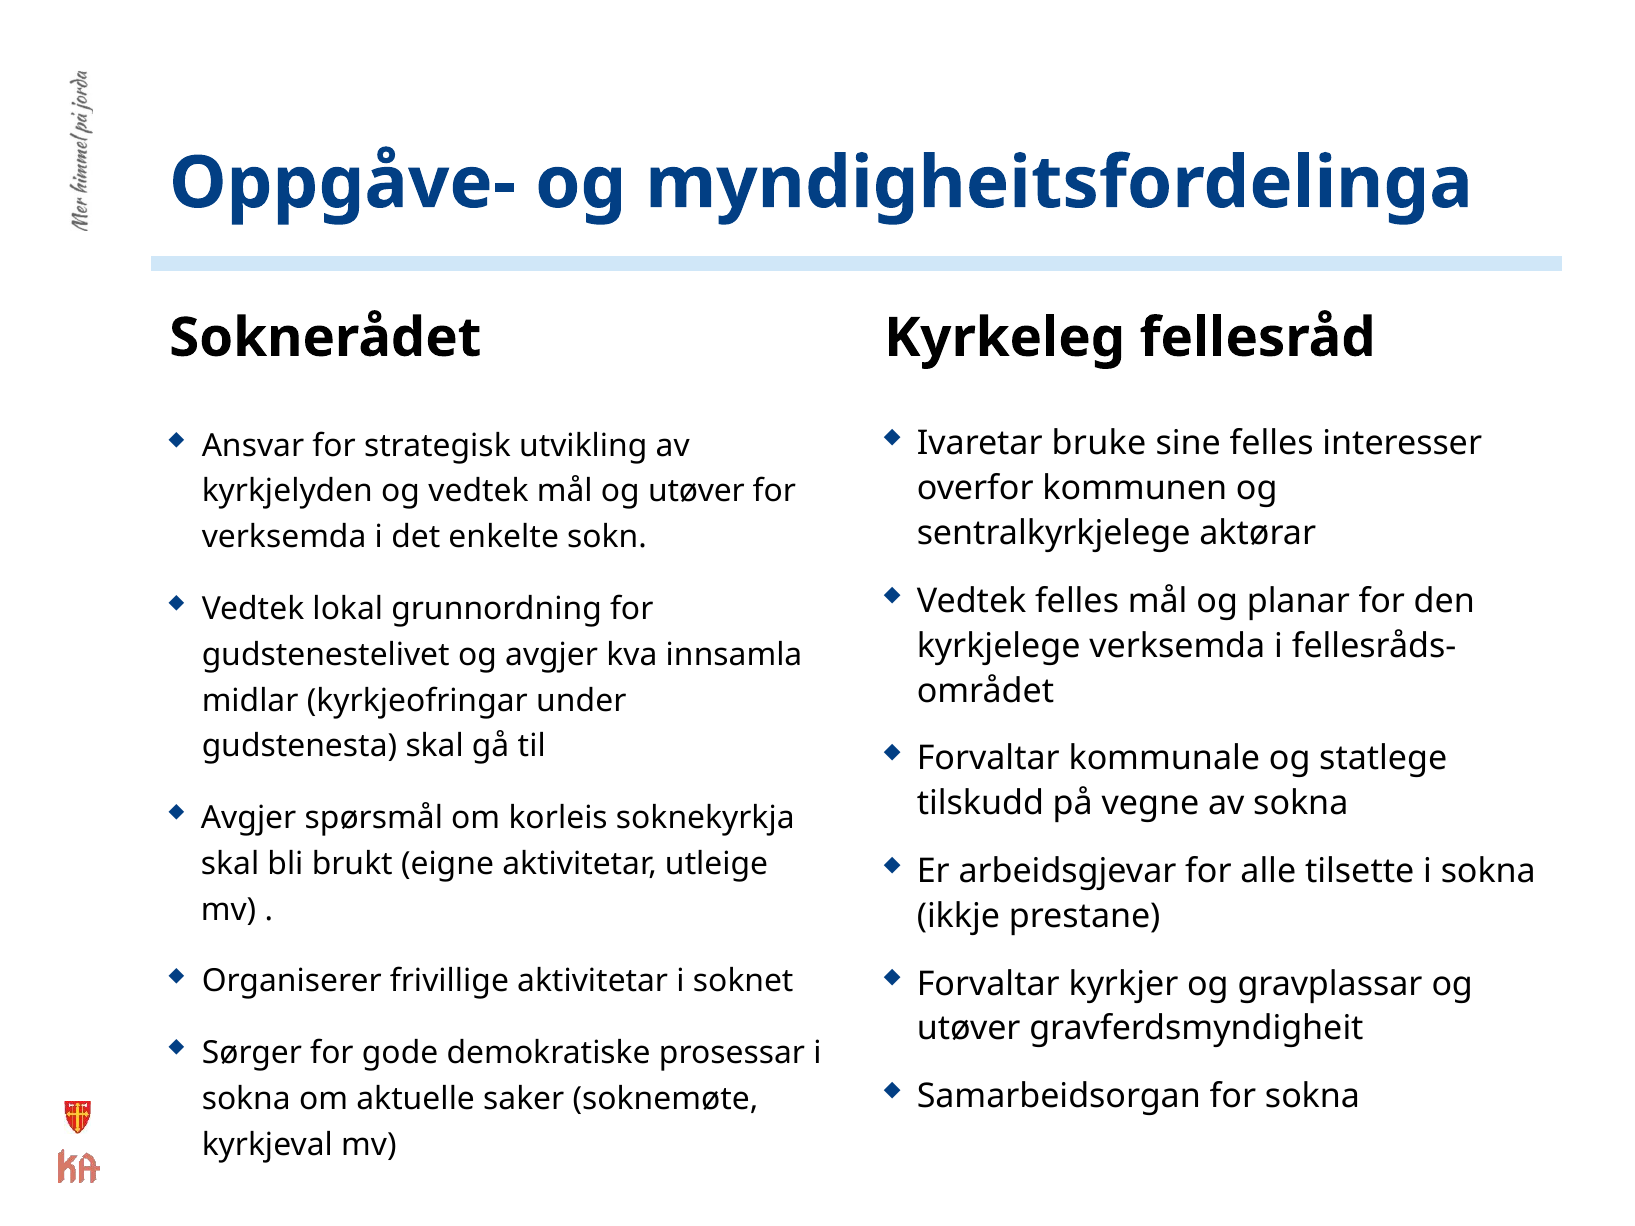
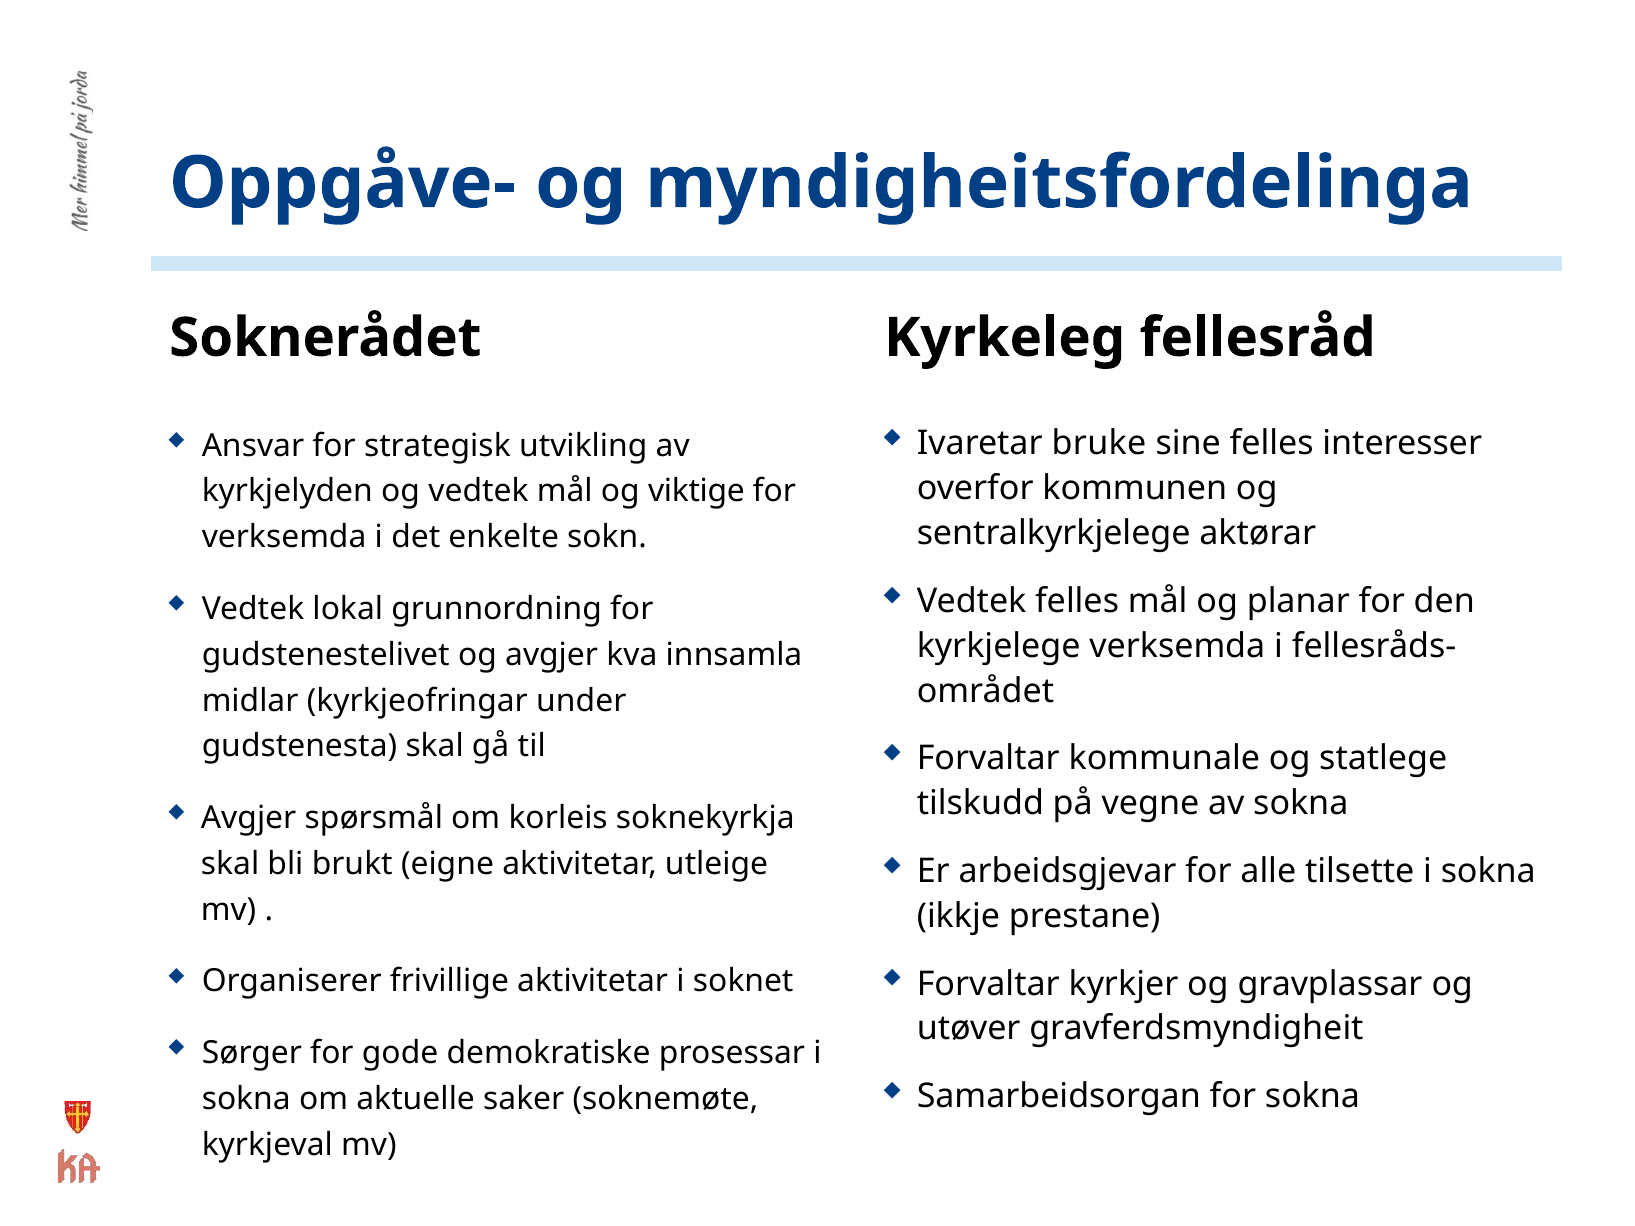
mål og utøver: utøver -> viktige
